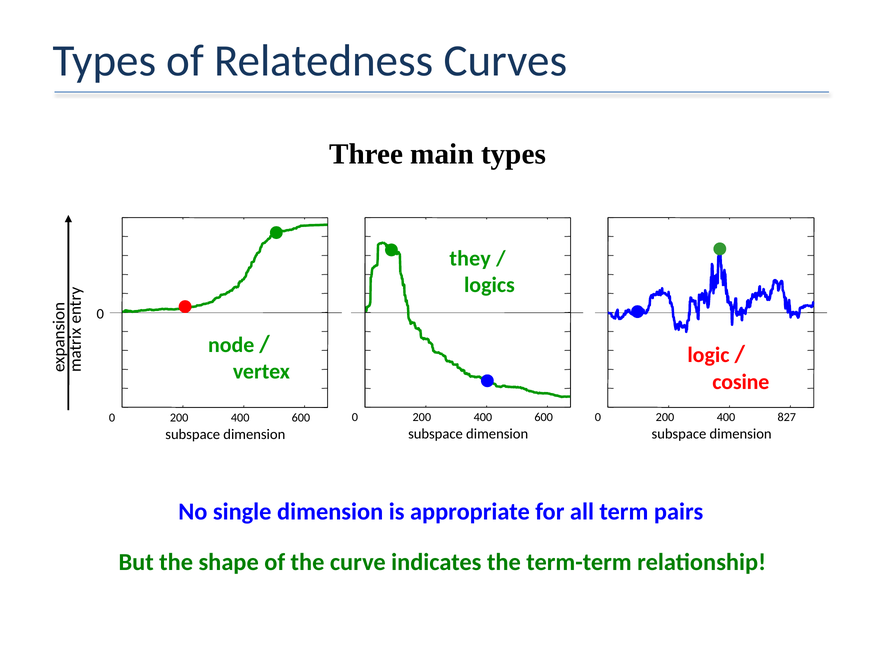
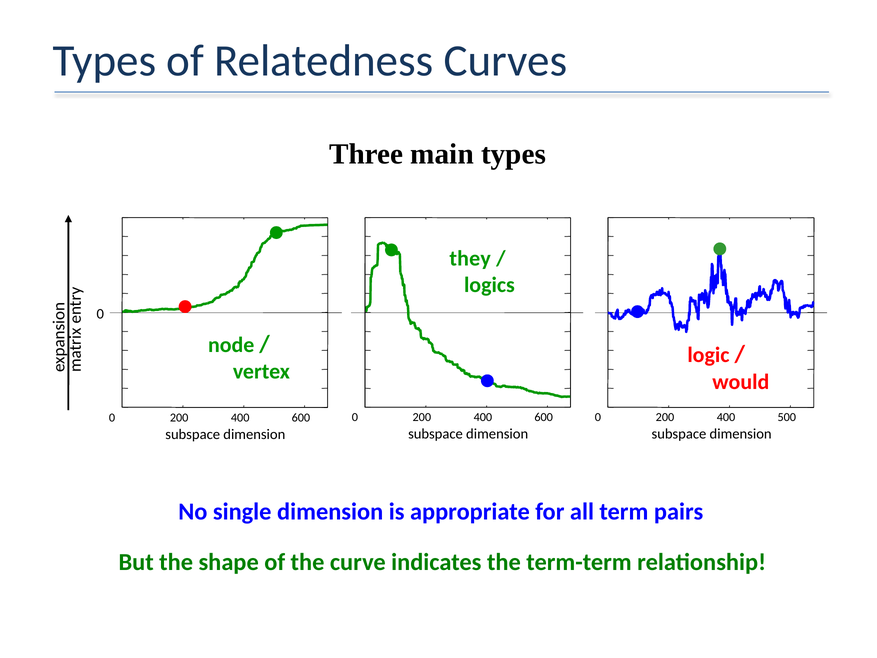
cosine: cosine -> would
827: 827 -> 500
